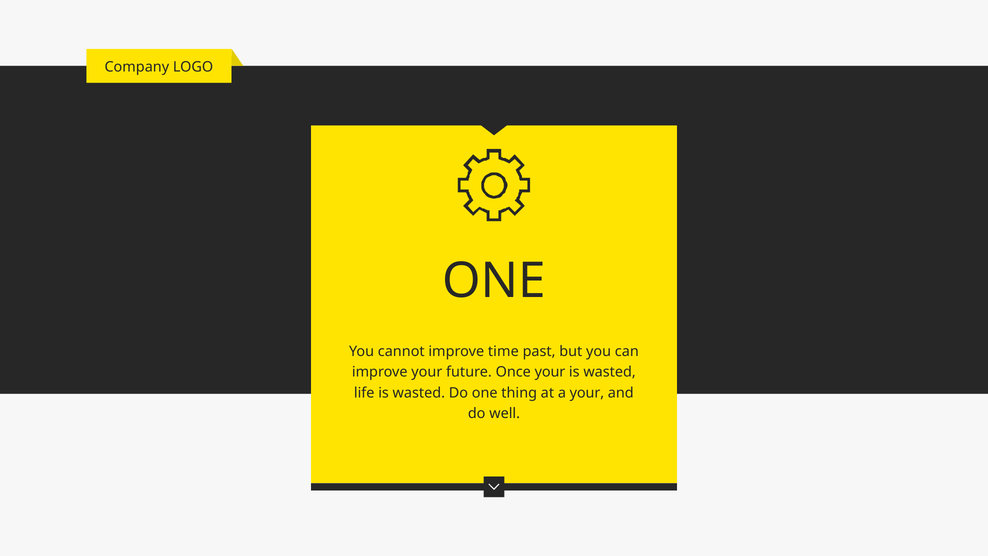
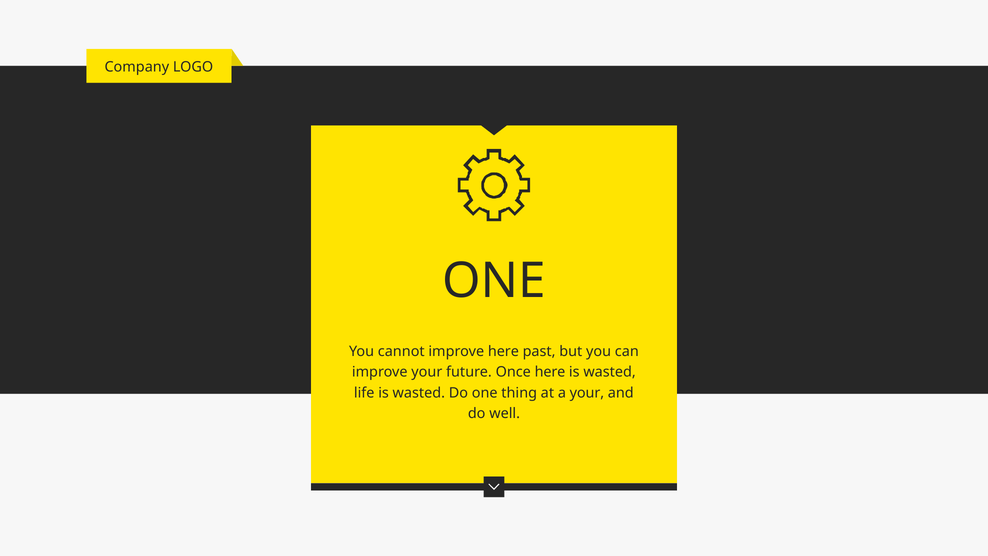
improve time: time -> here
Once your: your -> here
